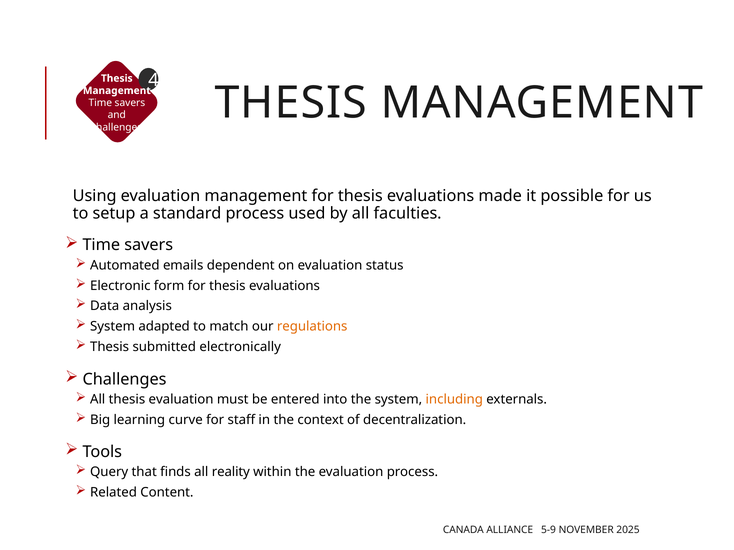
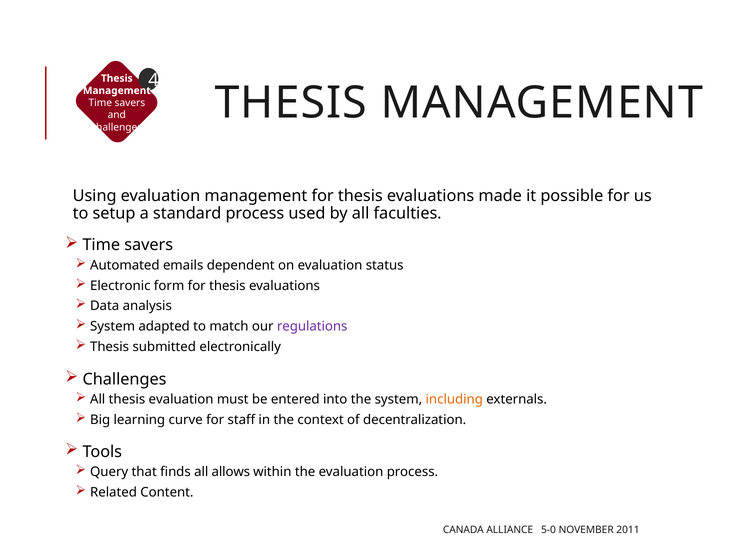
regulations colour: orange -> purple
reality: reality -> allows
5-9: 5-9 -> 5-0
2025: 2025 -> 2011
